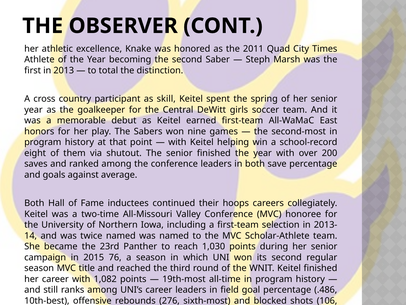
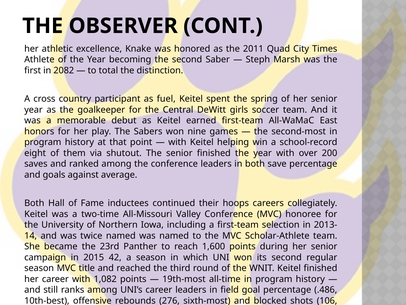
2013: 2013 -> 2082
skill: skill -> fuel
1,030: 1,030 -> 1,600
76: 76 -> 42
